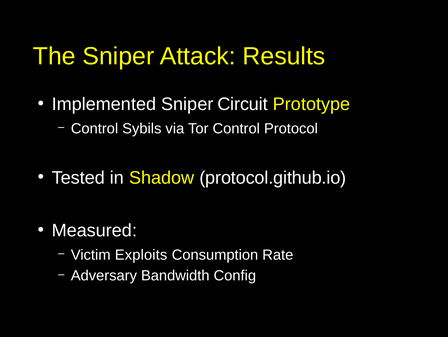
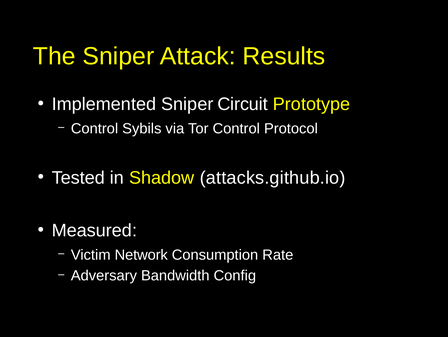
protocol.github.io: protocol.github.io -> attacks.github.io
Exploits: Exploits -> Network
